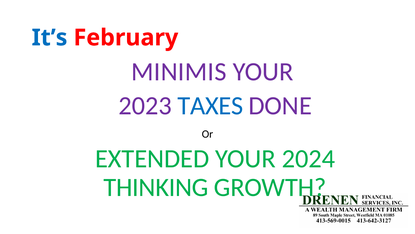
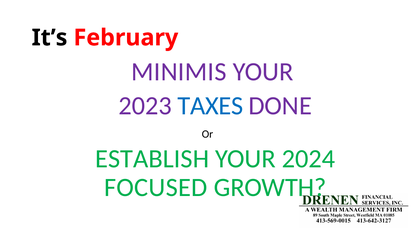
It’s colour: blue -> black
EXTENDED: EXTENDED -> ESTABLISH
THINKING: THINKING -> FOCUSED
